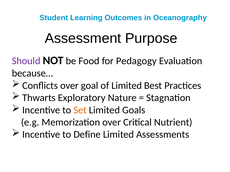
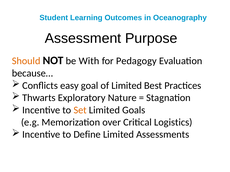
Should colour: purple -> orange
Food: Food -> With
Conflicts over: over -> easy
Nutrient: Nutrient -> Logistics
